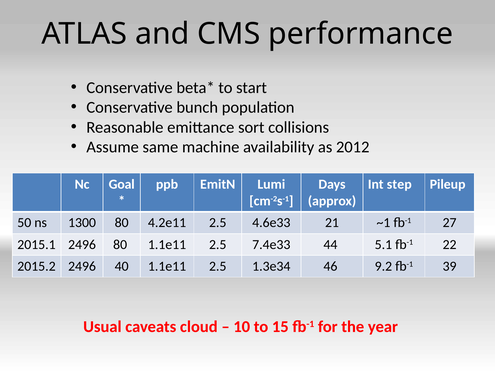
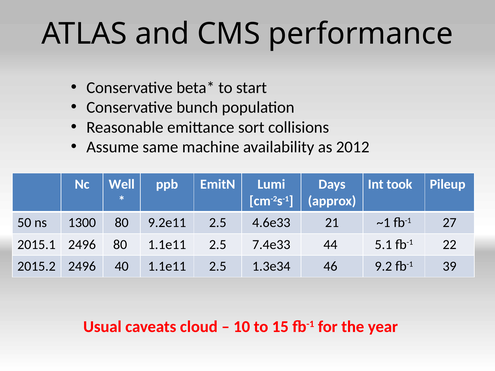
Goal: Goal -> Well
step: step -> took
4.2e11: 4.2e11 -> 9.2e11
